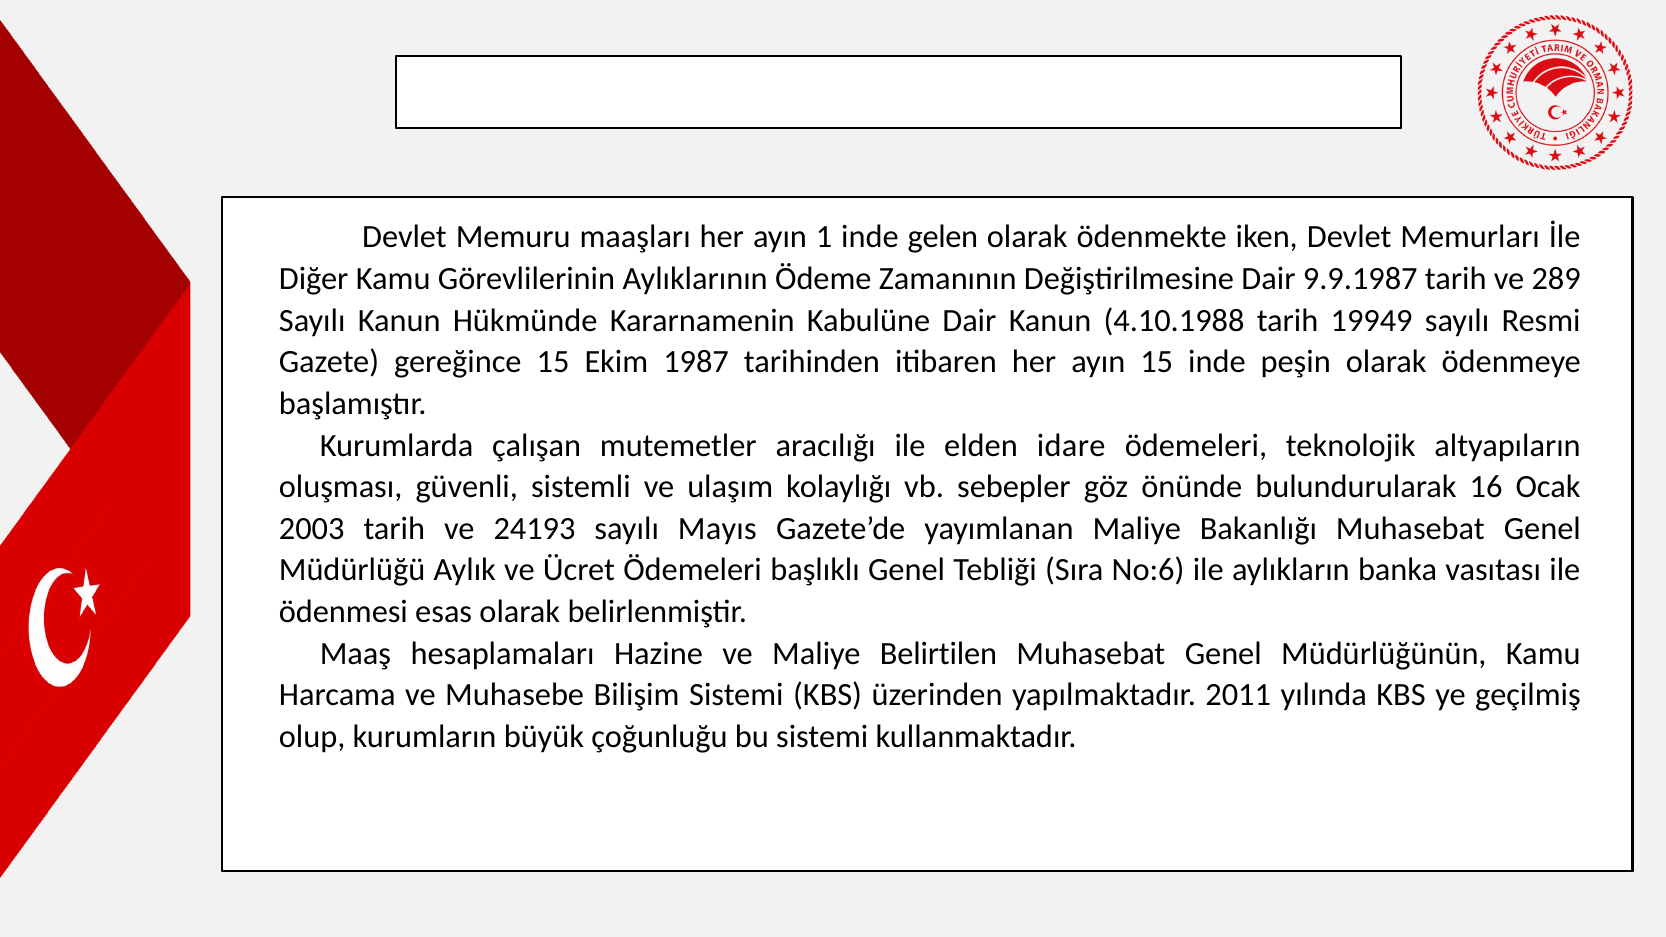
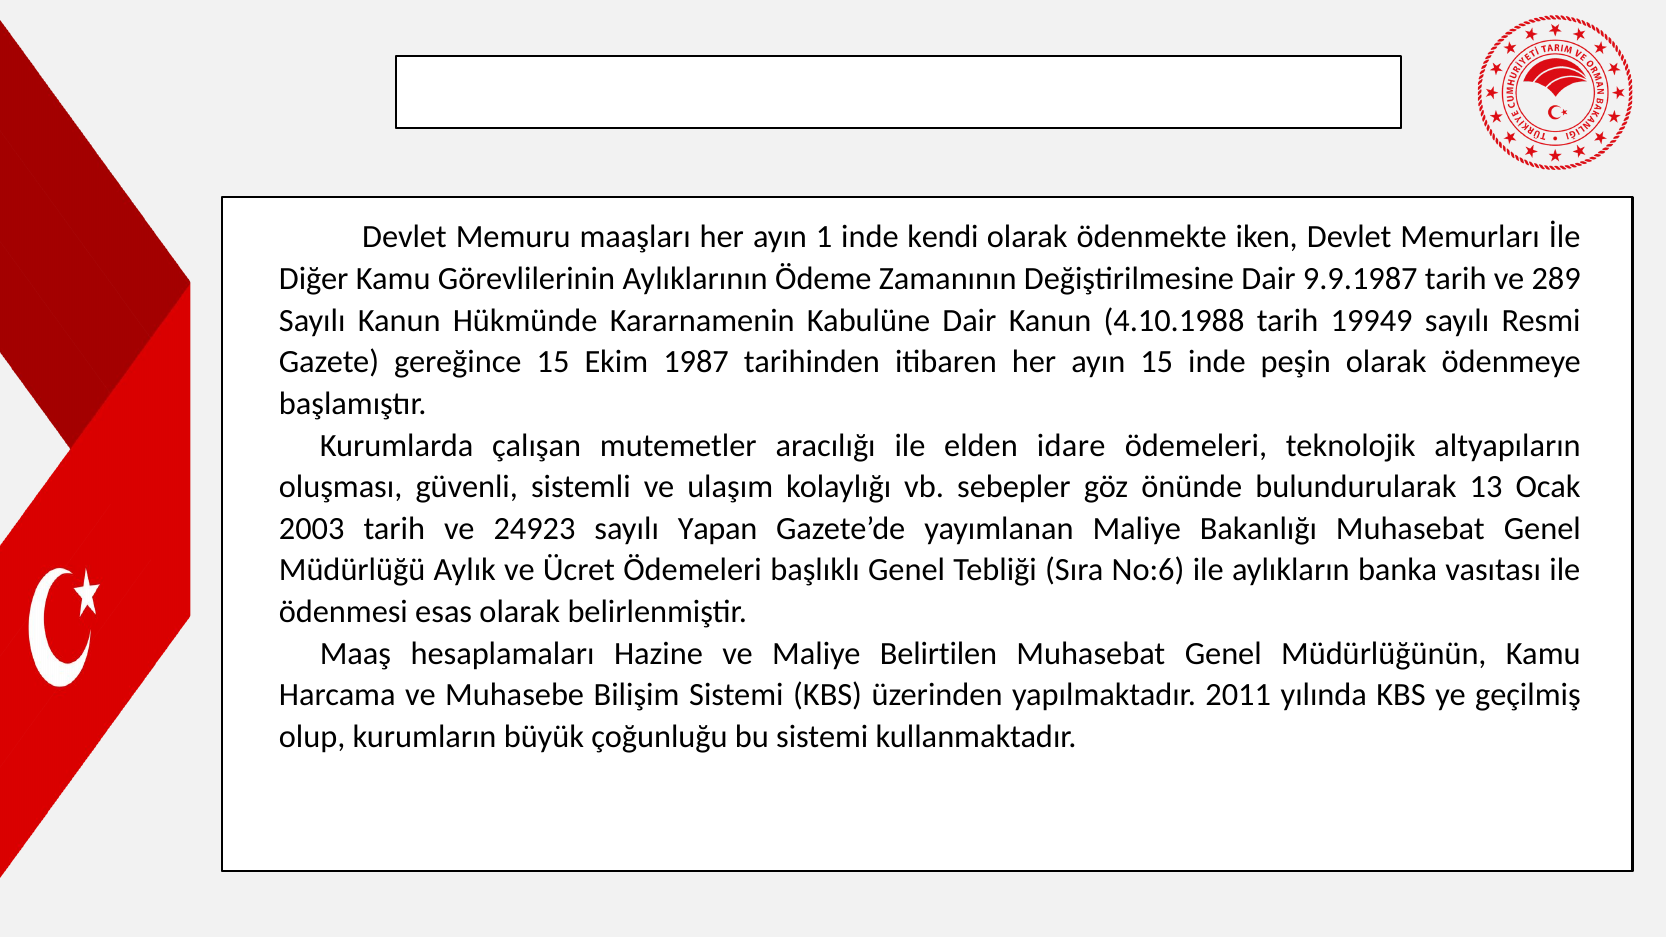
gelen: gelen -> kendi
16: 16 -> 13
24193: 24193 -> 24923
Mayıs: Mayıs -> Yapan
